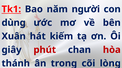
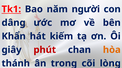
dùng at (14, 23): dùng -> dâng
Xuân at (14, 37): Xuân -> Khẩn
hòa colour: red -> orange
